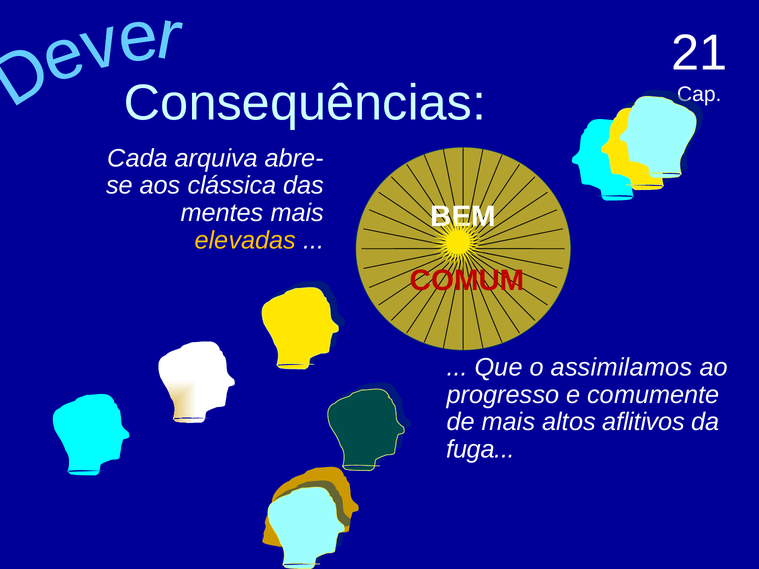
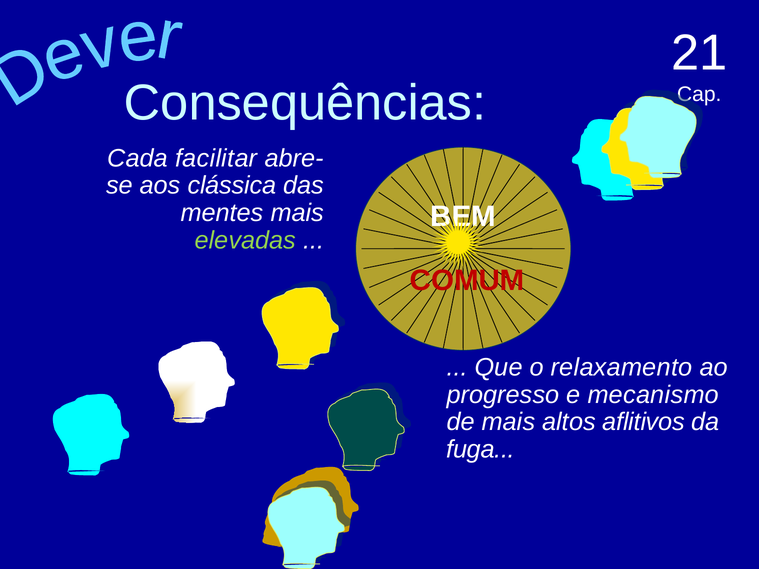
arquiva: arquiva -> facilitar
elevadas colour: yellow -> light green
assimilamos: assimilamos -> relaxamento
comumente: comumente -> mecanismo
